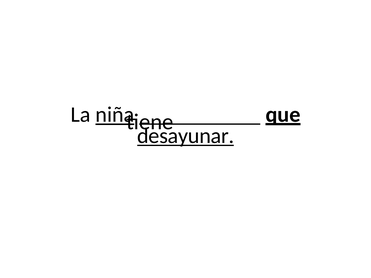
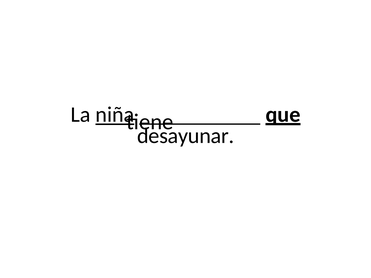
desayunar underline: present -> none
